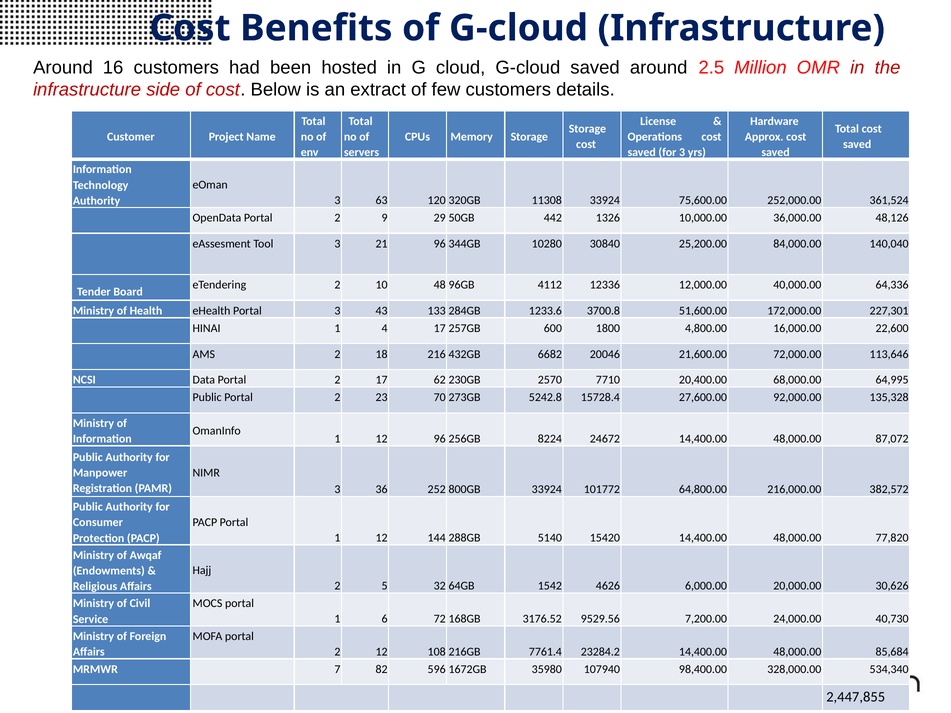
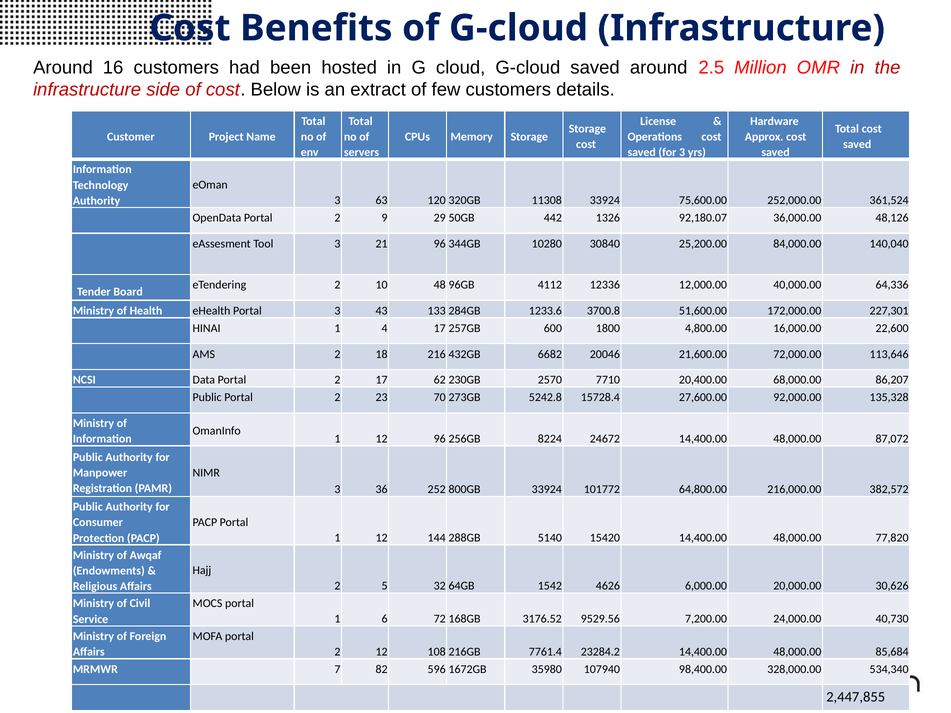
10,000.00: 10,000.00 -> 92,180.07
64,995: 64,995 -> 86,207
